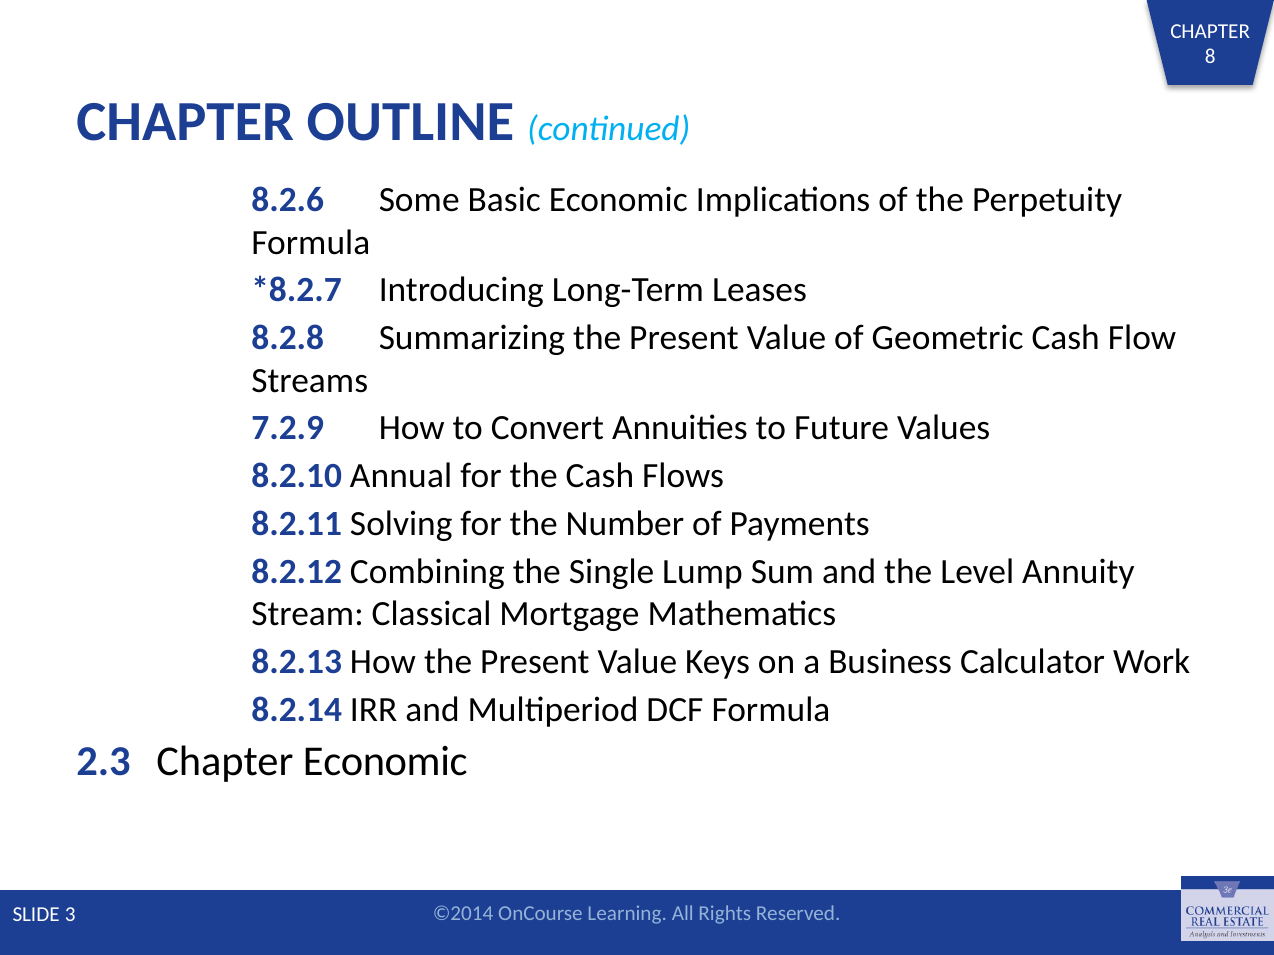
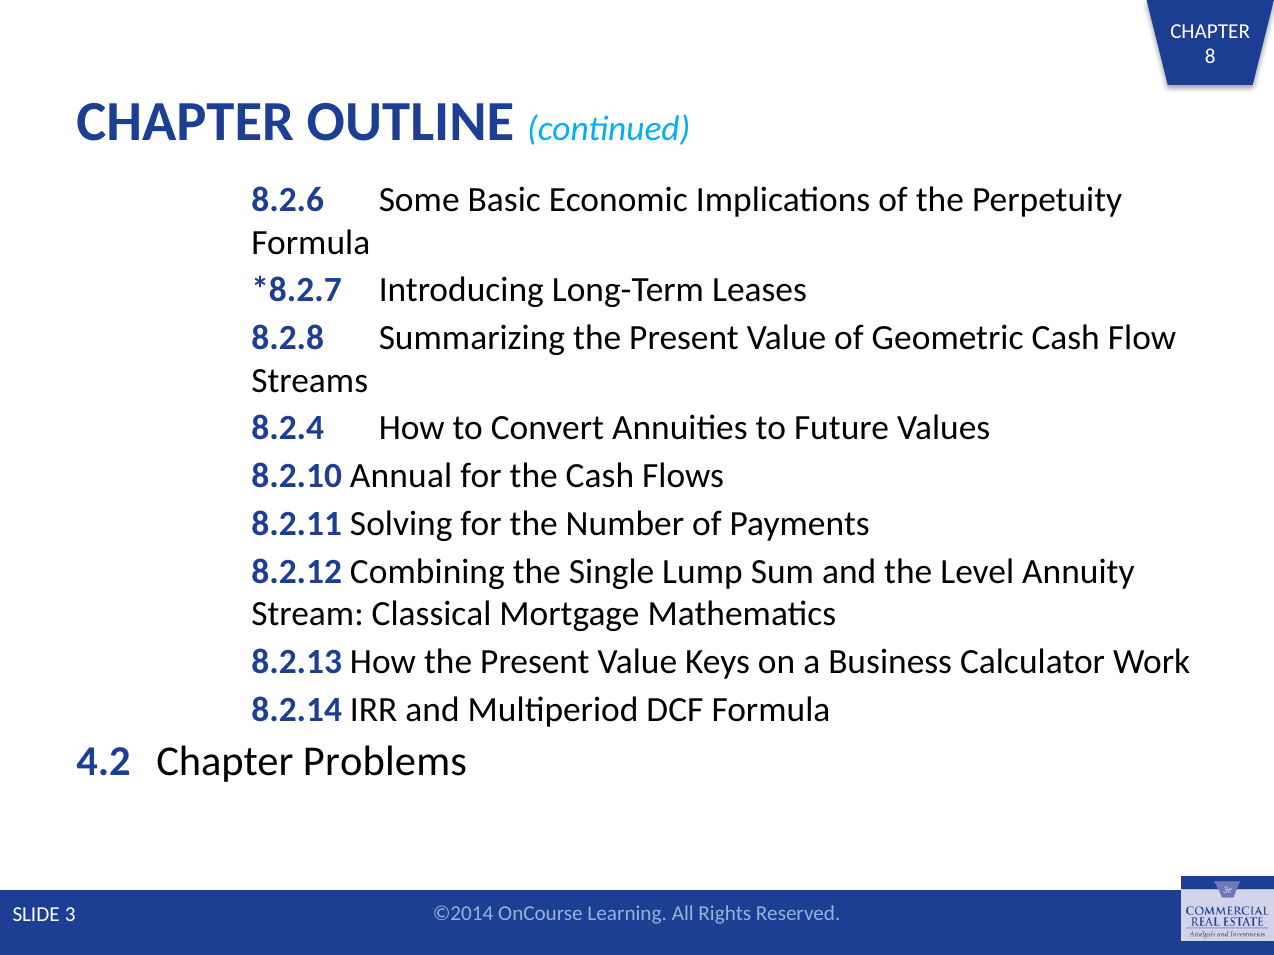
7.2.9: 7.2.9 -> 8.2.4
2.3: 2.3 -> 4.2
Chapter Economic: Economic -> Problems
